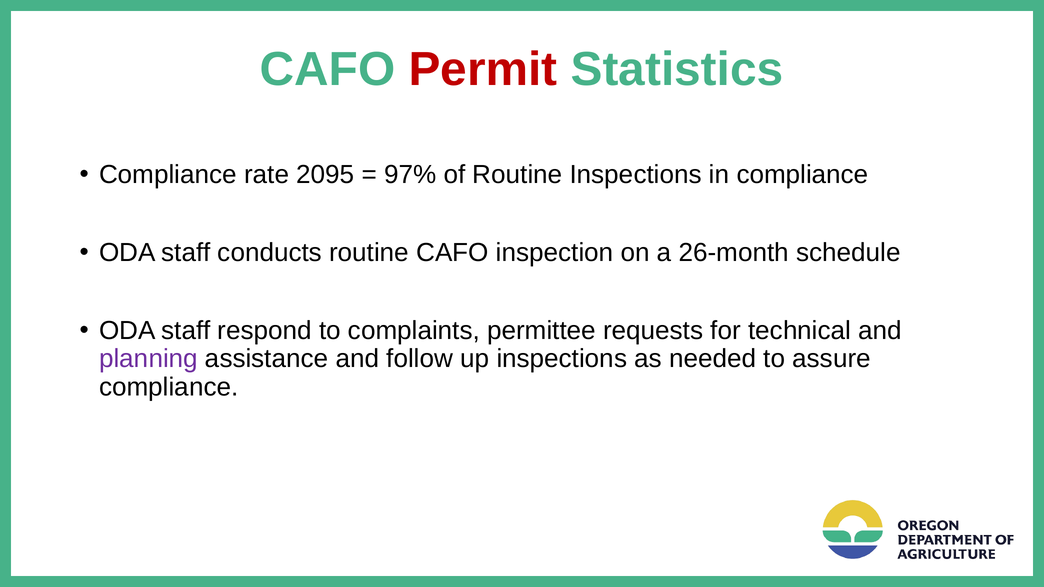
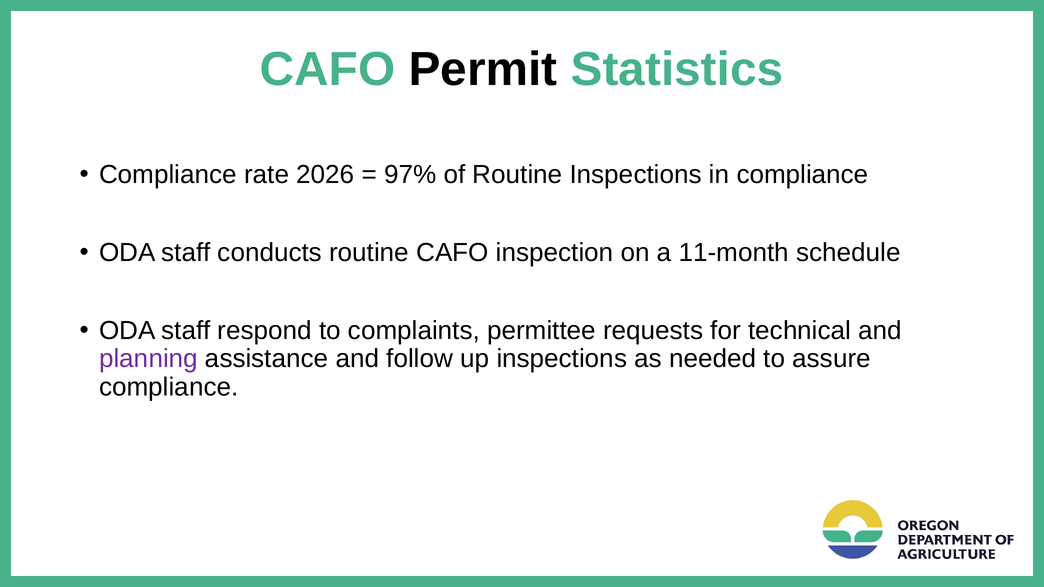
Permit colour: red -> black
2095: 2095 -> 2026
26-month: 26-month -> 11-month
